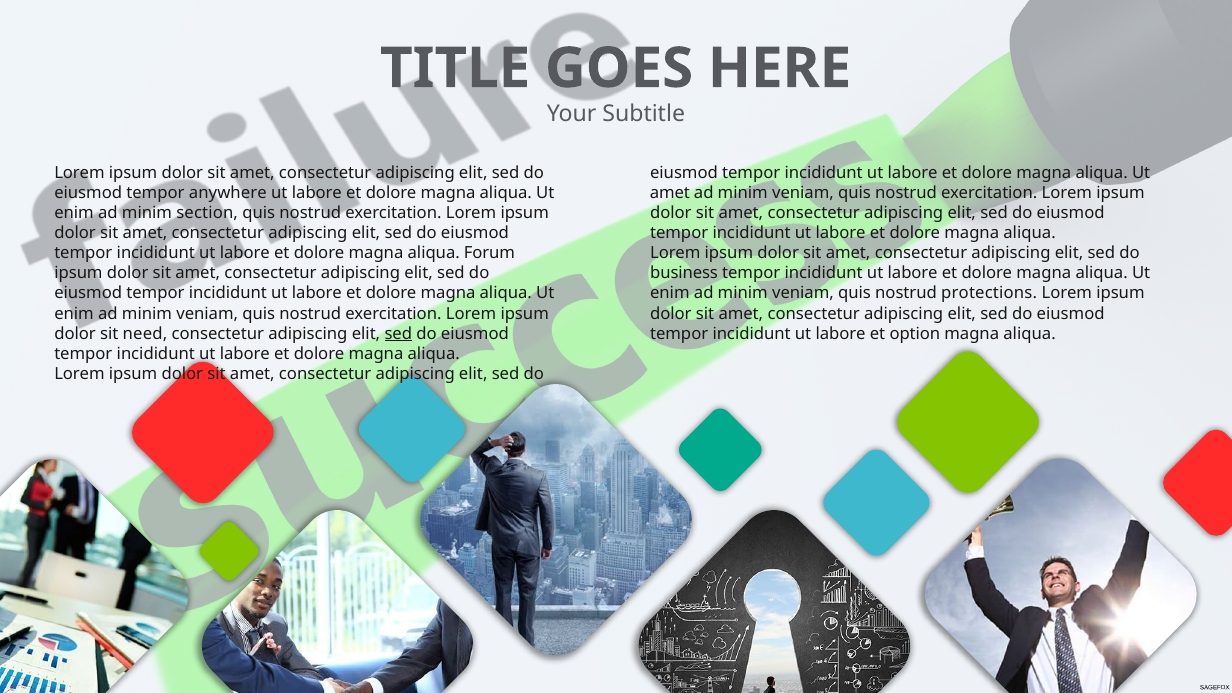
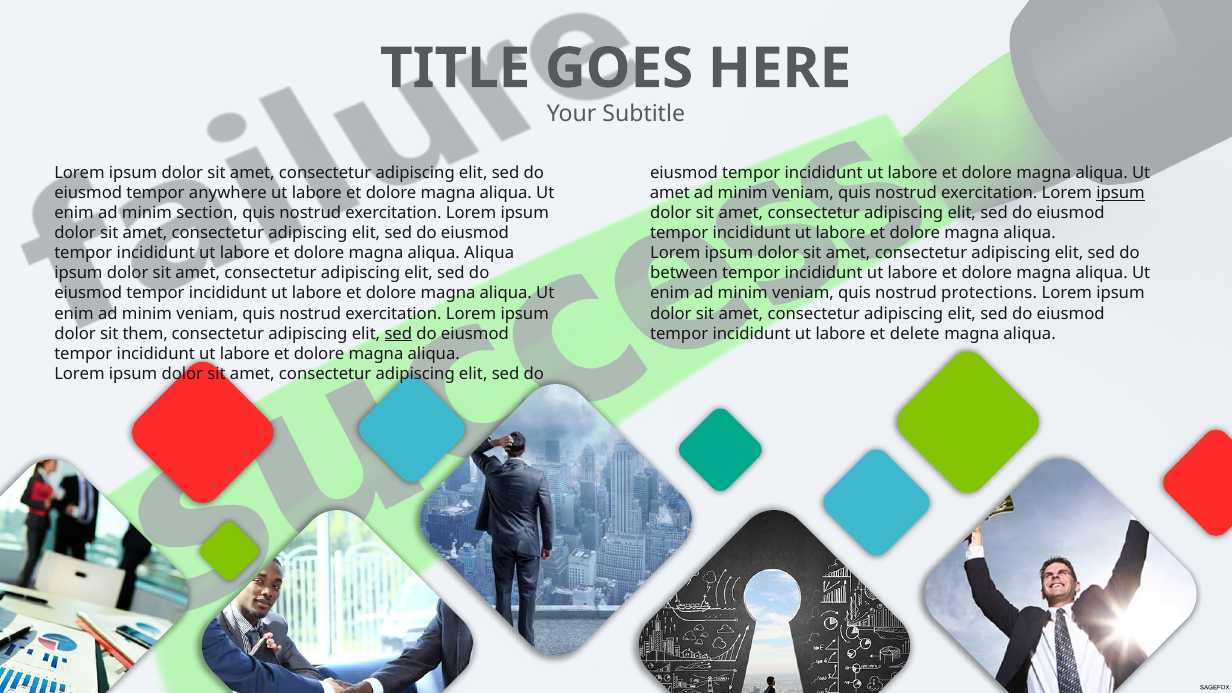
ipsum at (1120, 193) underline: none -> present
aliqua Forum: Forum -> Aliqua
business: business -> between
need: need -> them
option: option -> delete
